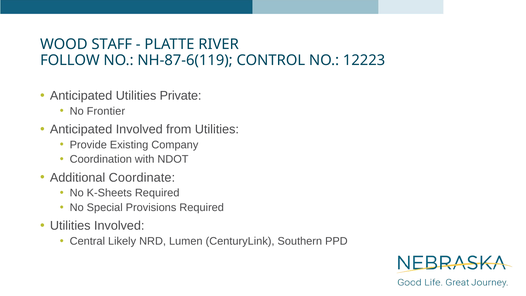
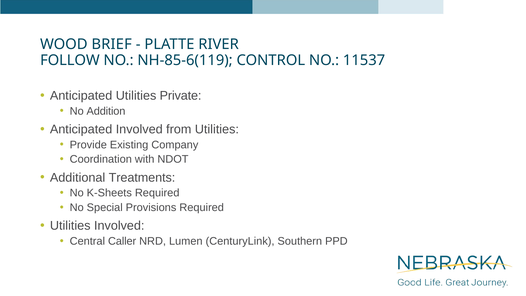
STAFF: STAFF -> BRIEF
NH-87-6(119: NH-87-6(119 -> NH-85-6(119
12223: 12223 -> 11537
Frontier: Frontier -> Addition
Coordinate: Coordinate -> Treatments
Likely: Likely -> Caller
